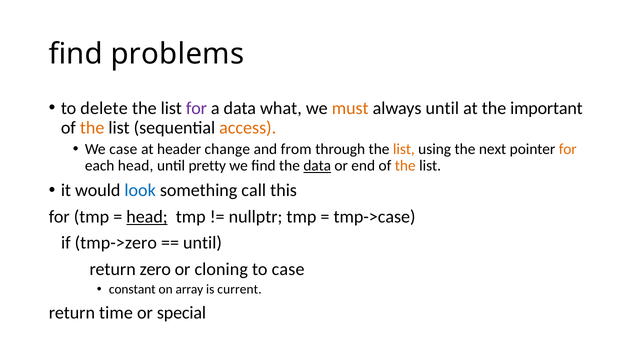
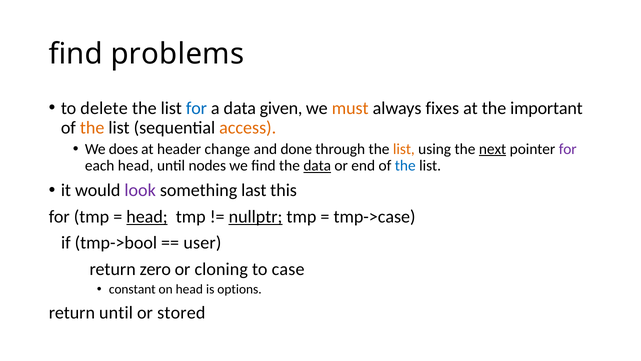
for at (196, 108) colour: purple -> blue
what: what -> given
always until: until -> fixes
We case: case -> does
from: from -> done
next underline: none -> present
for at (568, 149) colour: orange -> purple
pretty: pretty -> nodes
the at (405, 165) colour: orange -> blue
look colour: blue -> purple
call: call -> last
nullptr underline: none -> present
tmp->zero: tmp->zero -> tmp->bool
until at (202, 243): until -> user
on array: array -> head
current: current -> options
return time: time -> until
special: special -> stored
